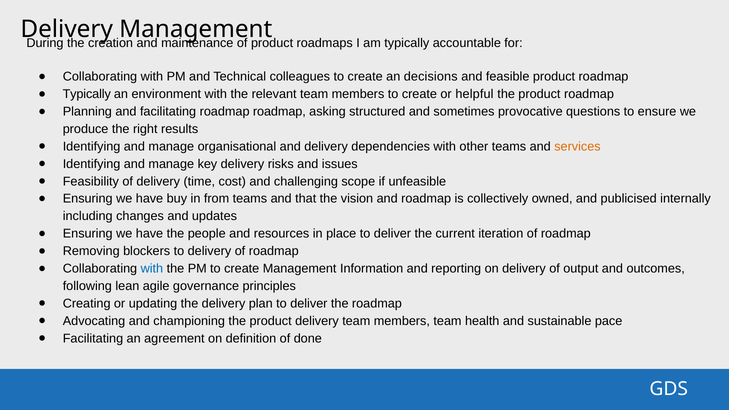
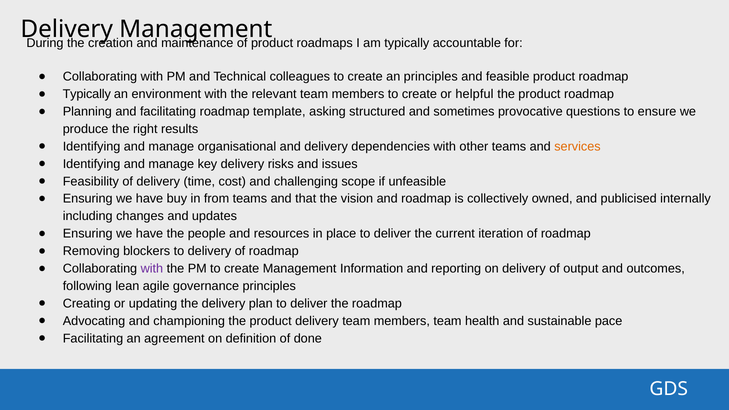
an decisions: decisions -> principles
roadmap roadmap: roadmap -> template
with at (152, 269) colour: blue -> purple
